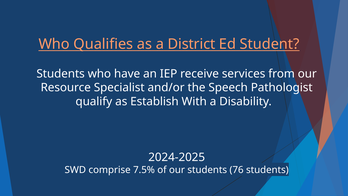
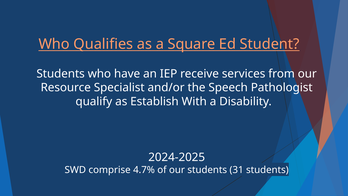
District: District -> Square
7.5%: 7.5% -> 4.7%
76: 76 -> 31
